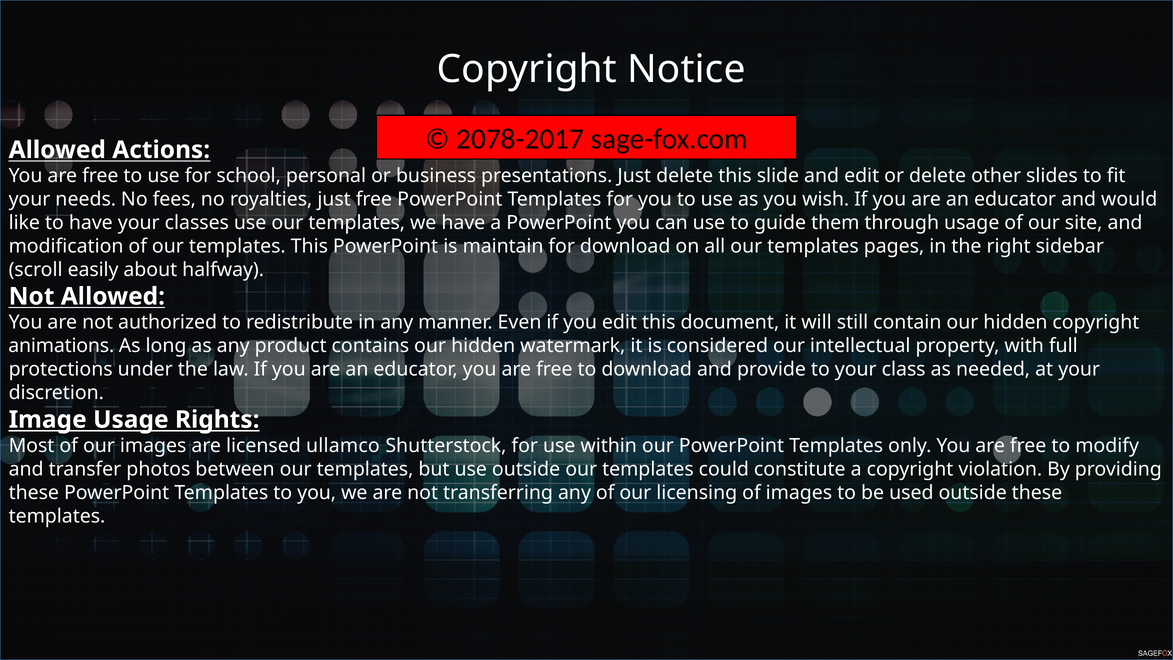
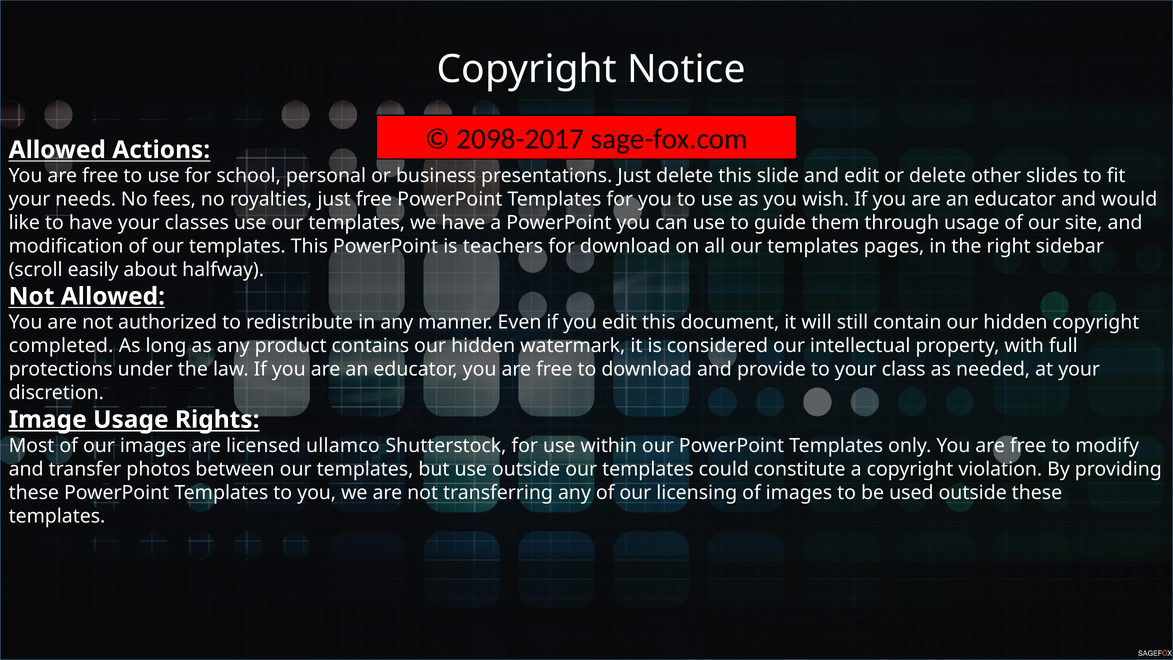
2078-2017: 2078-2017 -> 2098-2017
maintain: maintain -> teachers
animations: animations -> completed
